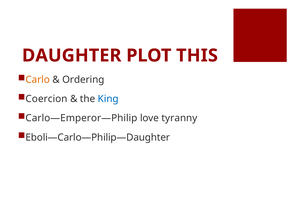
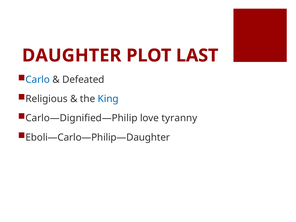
THIS: THIS -> LAST
Carlo colour: orange -> blue
Ordering: Ordering -> Defeated
Coercion: Coercion -> Religious
Carlo—Emperor—Philip: Carlo—Emperor—Philip -> Carlo—Dignified—Philip
